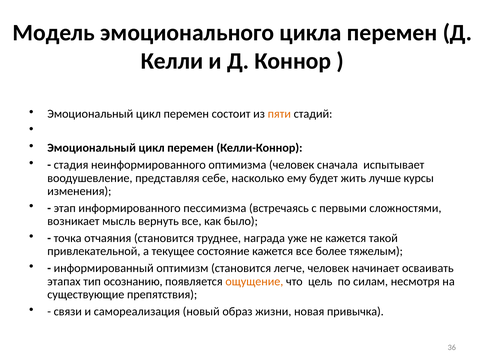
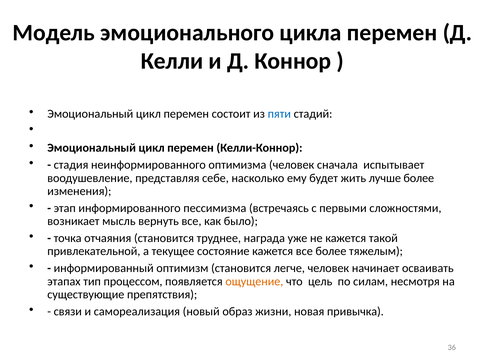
пяти colour: orange -> blue
лучше курсы: курсы -> более
осознанию: осознанию -> процессом
